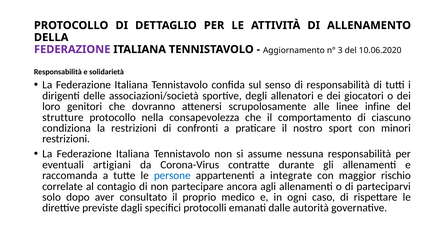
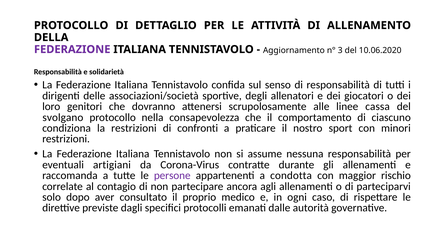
infine: infine -> cassa
strutture: strutture -> svolgano
persone colour: blue -> purple
integrate: integrate -> condotta
